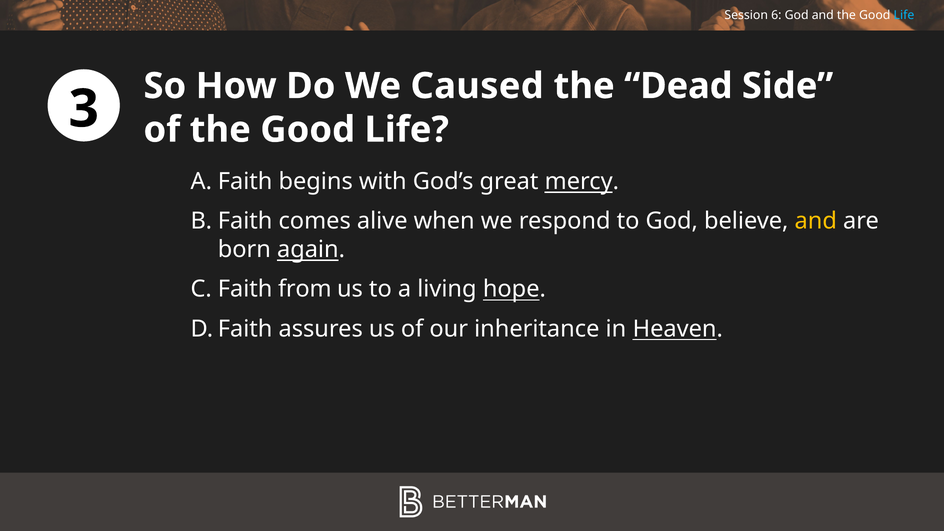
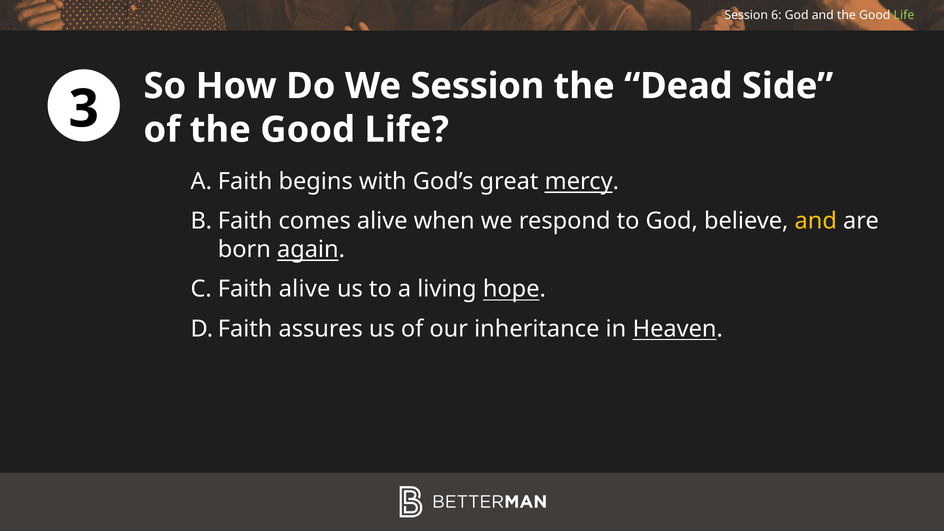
Life at (904, 15) colour: light blue -> light green
We Caused: Caused -> Session
Faith from: from -> alive
